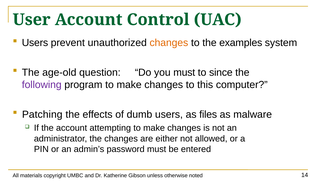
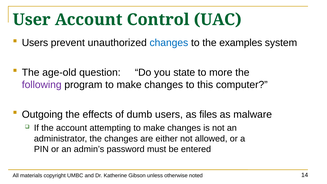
changes at (169, 43) colour: orange -> blue
you must: must -> state
since: since -> more
Patching: Patching -> Outgoing
